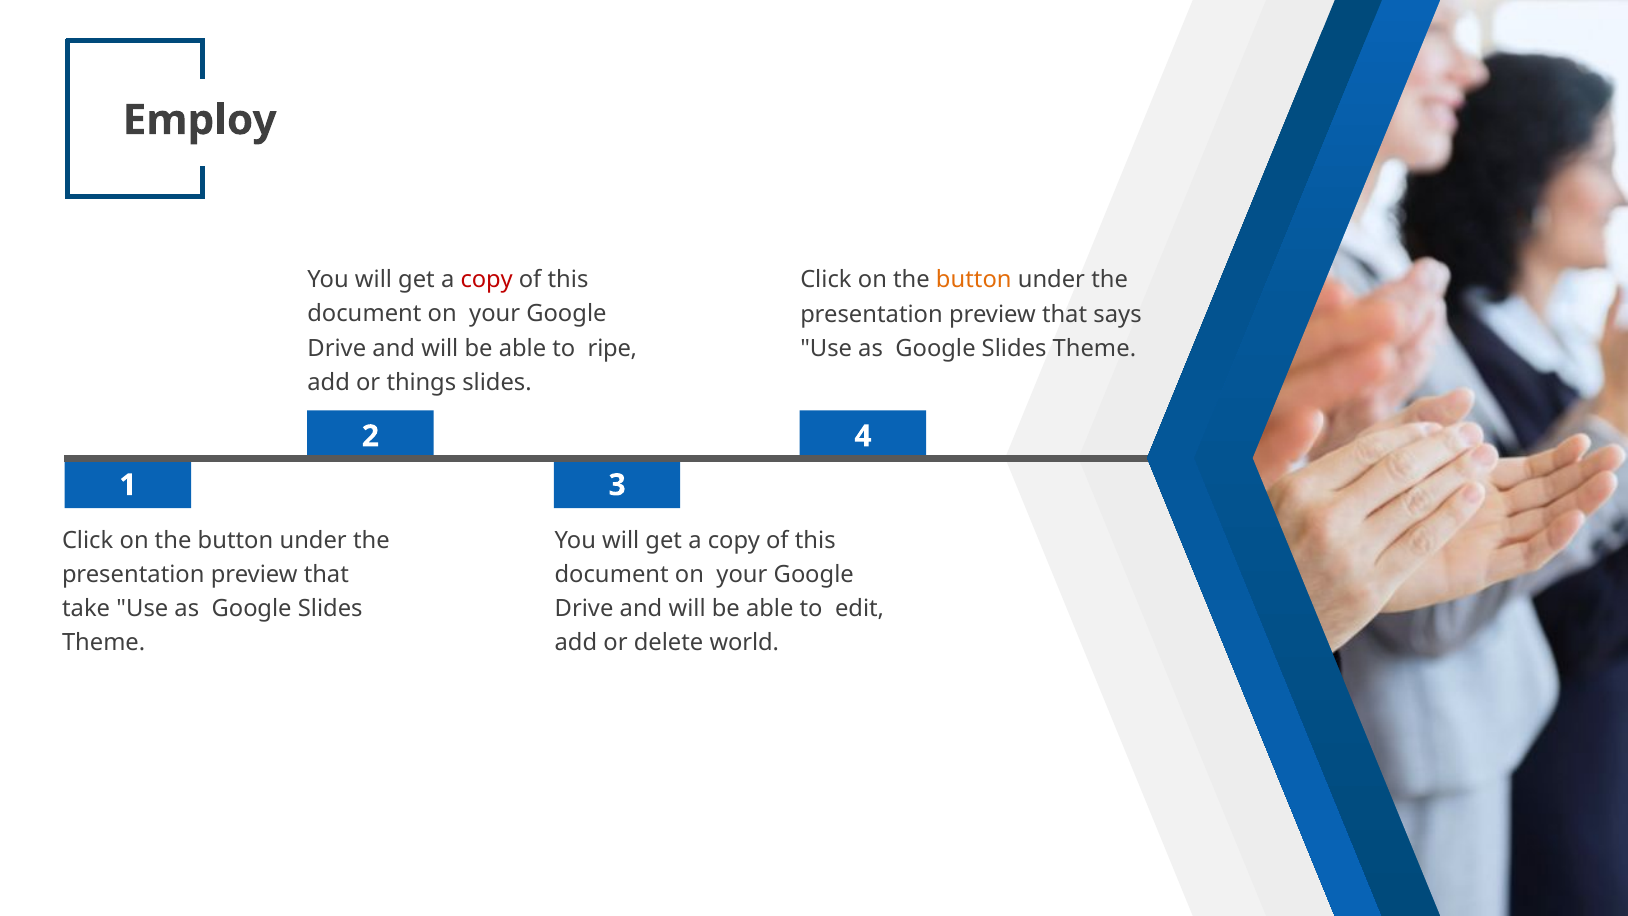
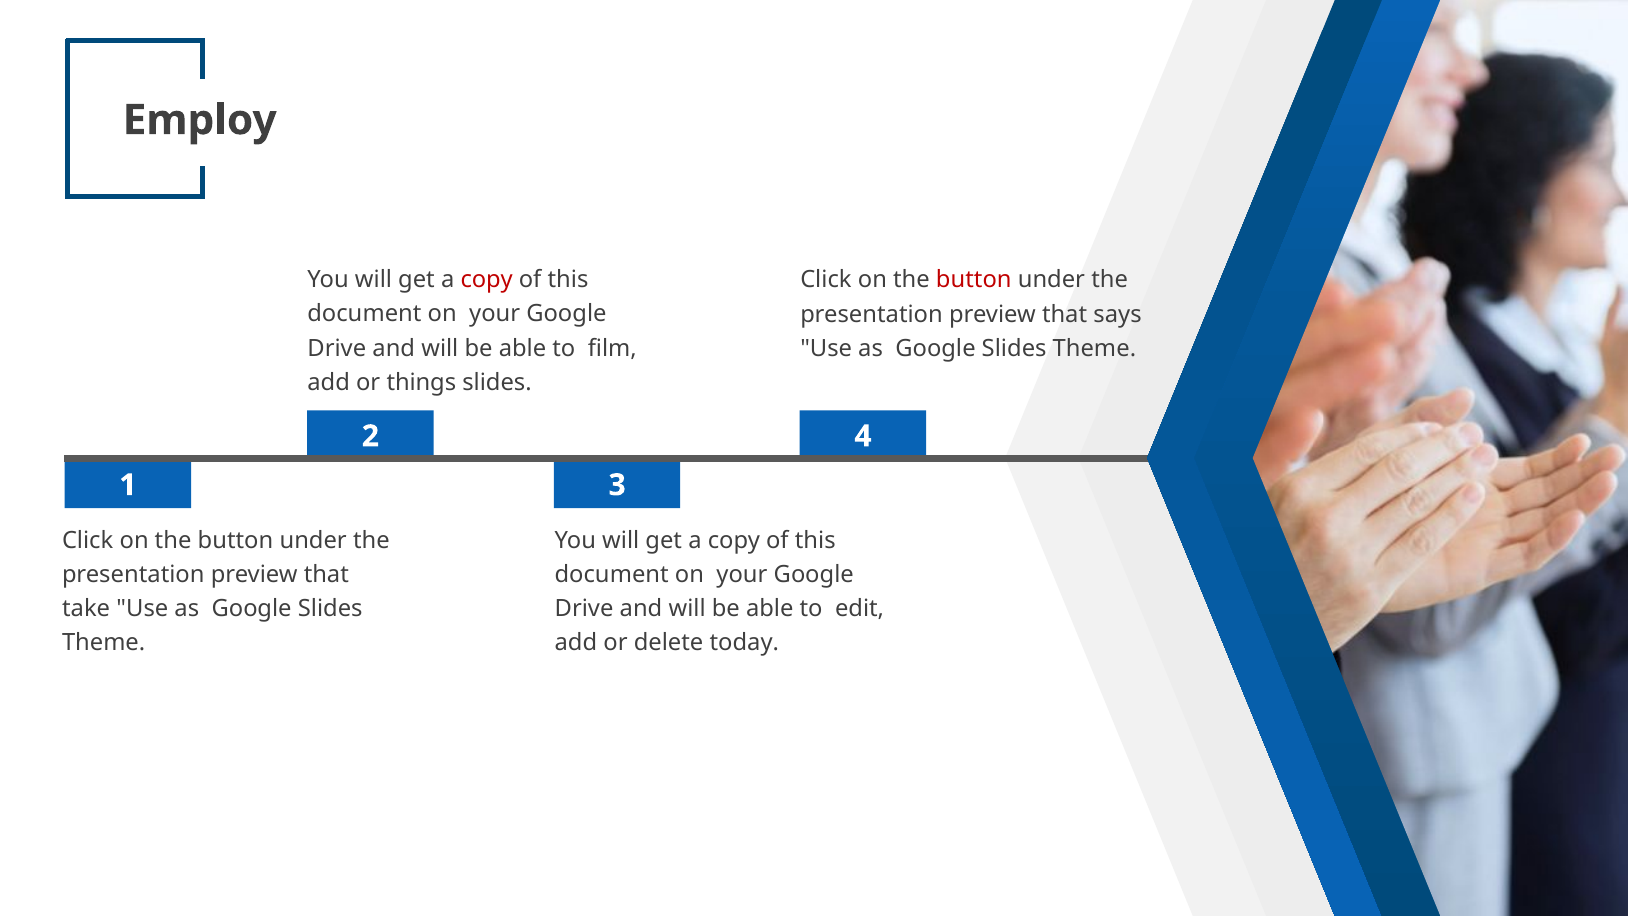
button at (974, 280) colour: orange -> red
ripe: ripe -> film
world: world -> today
